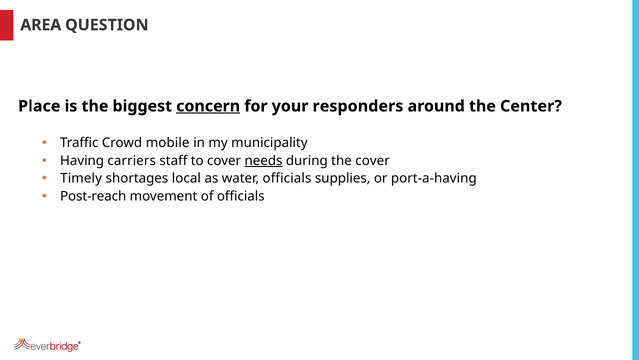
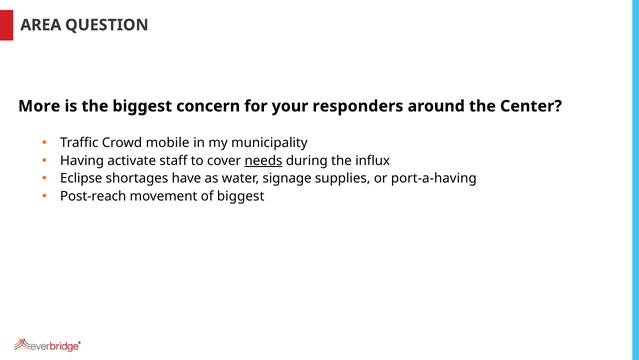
Place: Place -> More
concern underline: present -> none
carriers: carriers -> activate
the cover: cover -> influx
Timely: Timely -> Eclipse
local: local -> have
water officials: officials -> signage
of officials: officials -> biggest
